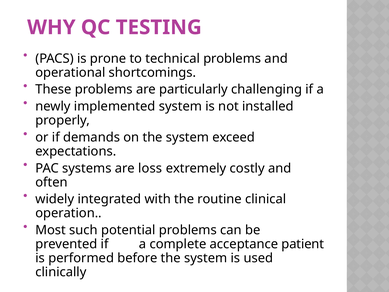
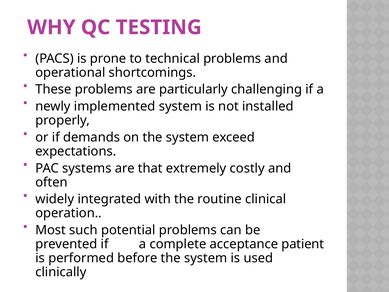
loss: loss -> that
